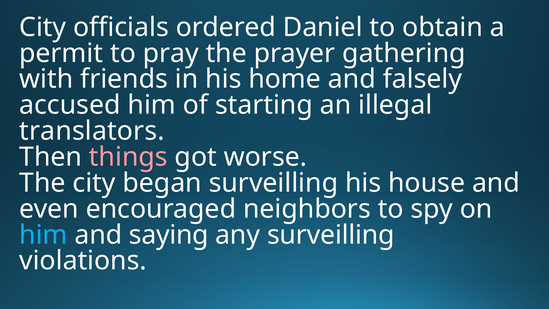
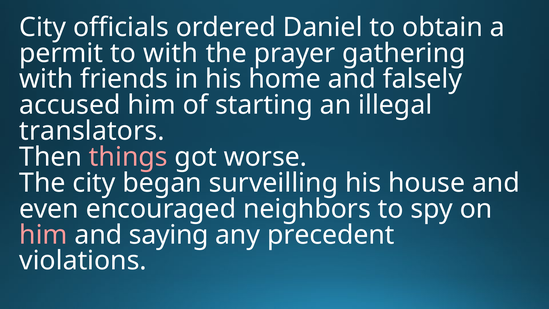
to pray: pray -> with
him at (43, 235) colour: light blue -> pink
any surveilling: surveilling -> precedent
